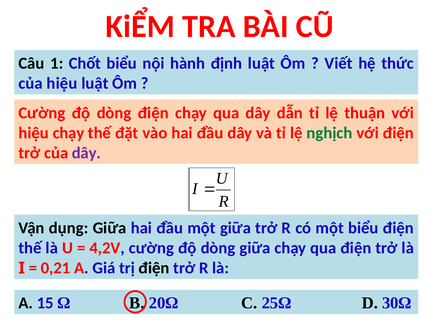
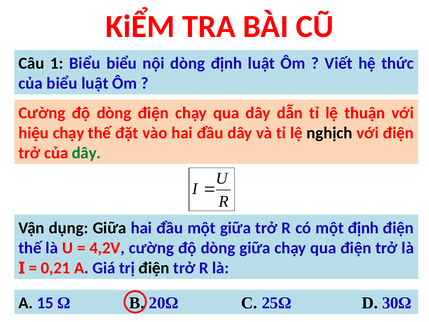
1 Chốt: Chốt -> Biểu
nội hành: hành -> dòng
của hiệu: hiệu -> biểu
nghịch colour: green -> black
dây at (86, 153) colour: purple -> green
một biểu: biểu -> định
